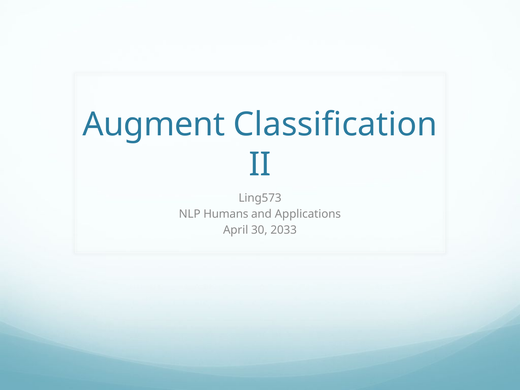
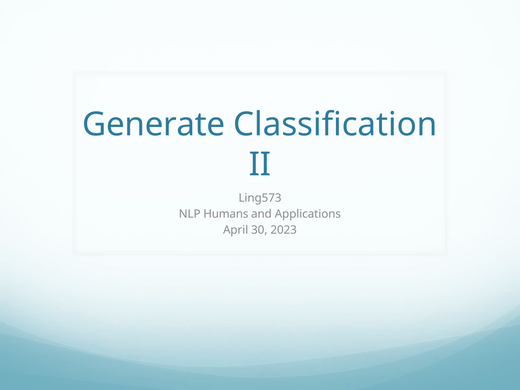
Augment: Augment -> Generate
2033: 2033 -> 2023
